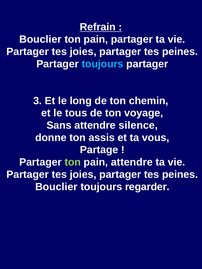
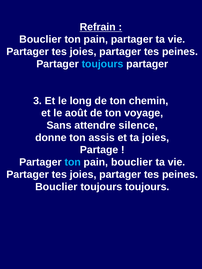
tous: tous -> août
ta vous: vous -> joies
ton at (73, 162) colour: light green -> light blue
pain attendre: attendre -> bouclier
toujours regarder: regarder -> toujours
